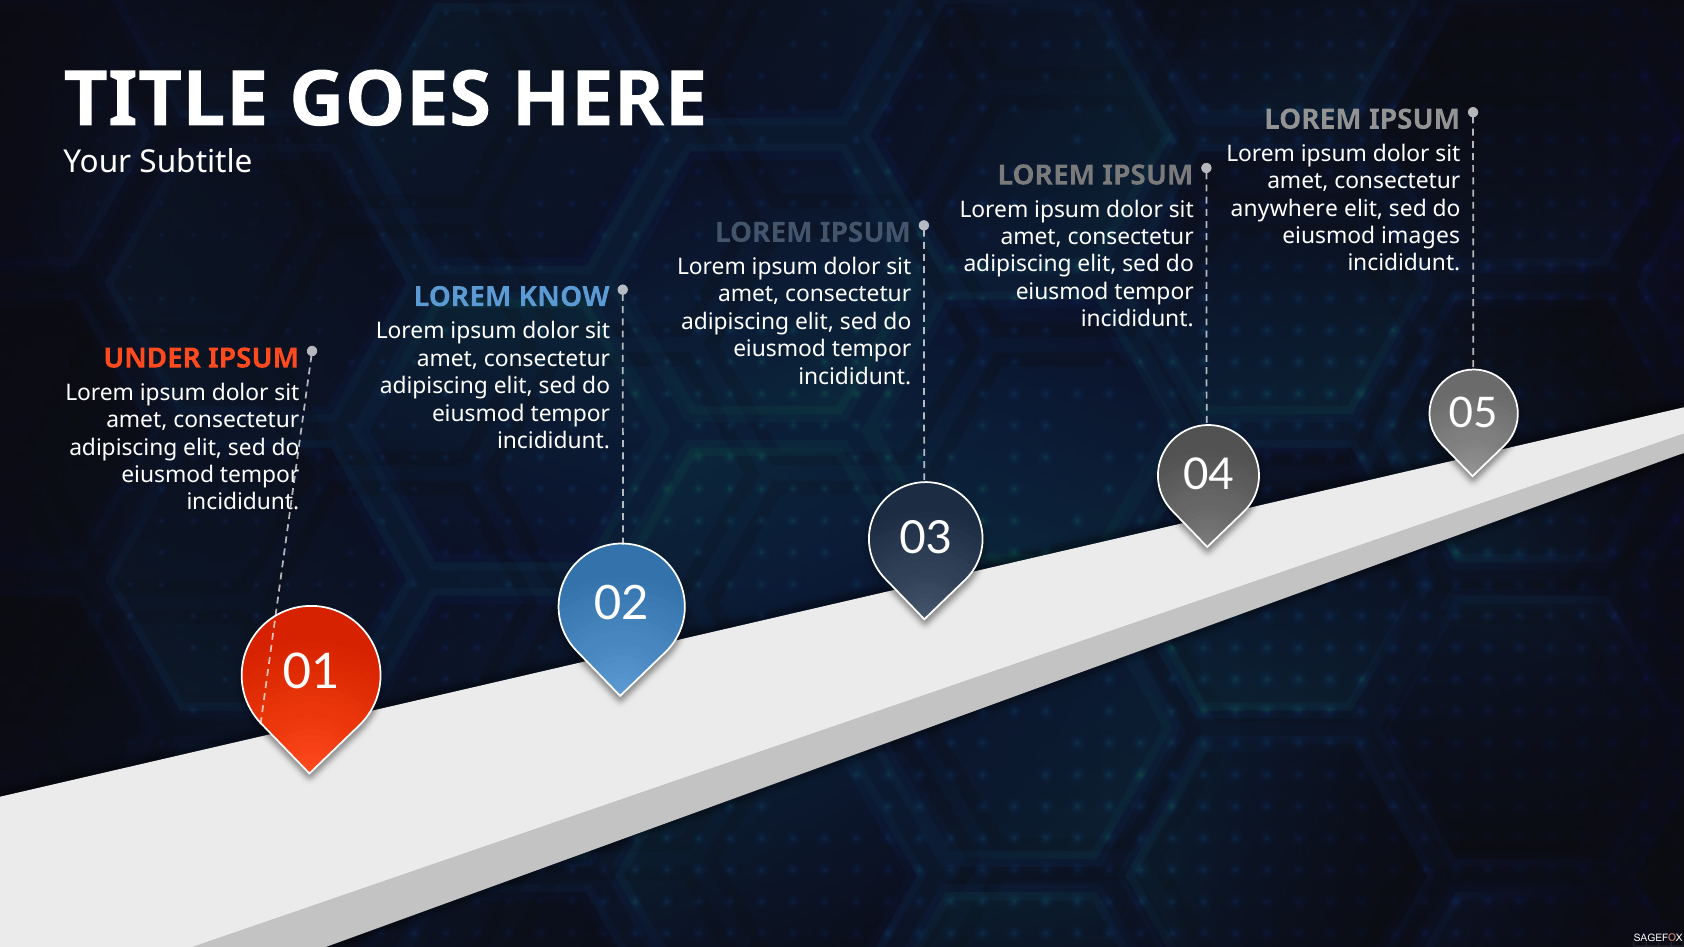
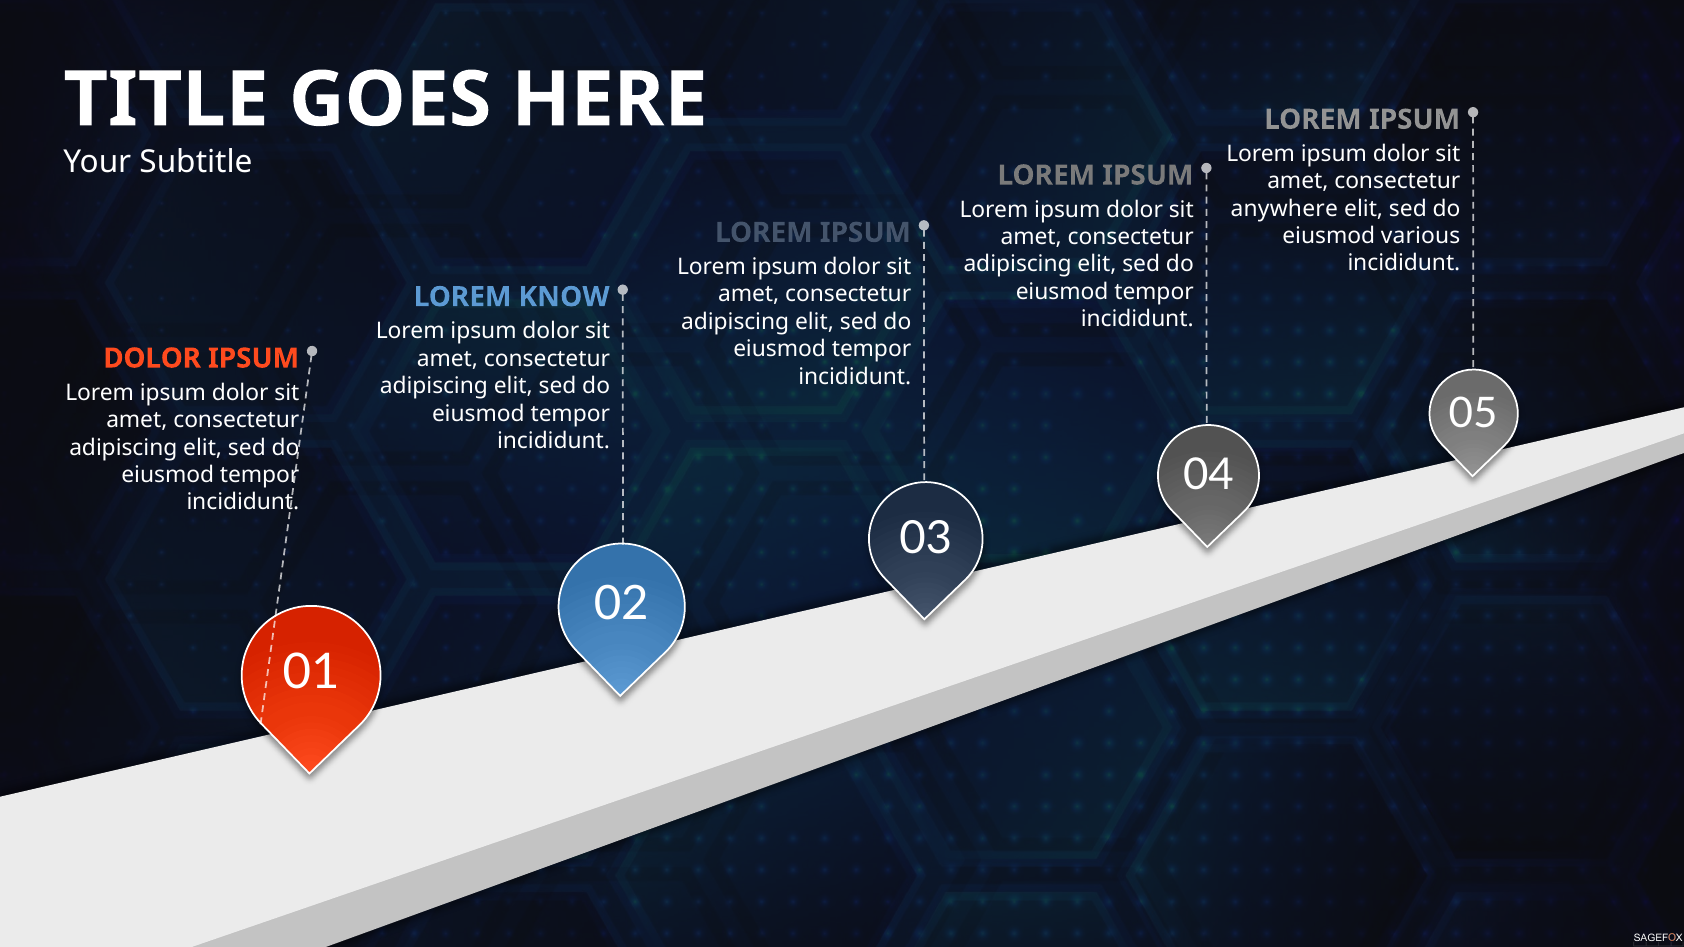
images: images -> various
UNDER at (152, 358): UNDER -> DOLOR
